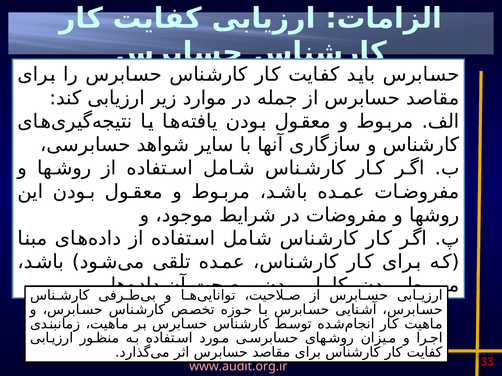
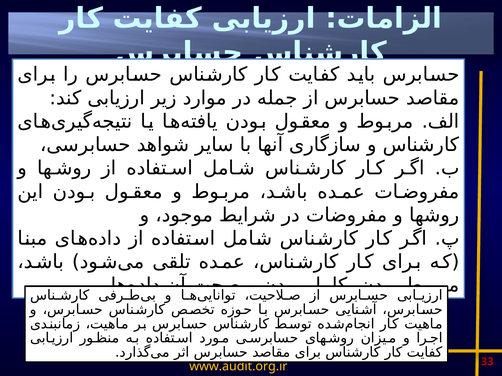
www.audit.org.ir colour: pink -> yellow
